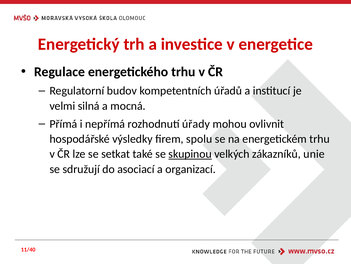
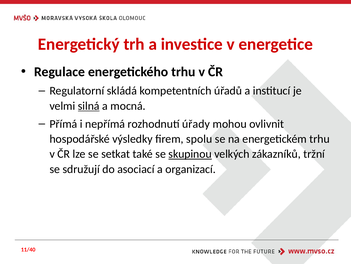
budov: budov -> skládá
silná underline: none -> present
unie: unie -> tržní
